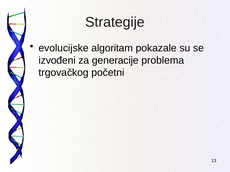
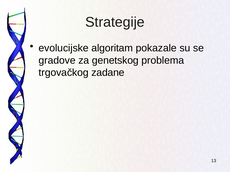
izvođeni: izvođeni -> gradove
generacije: generacije -> genetskog
početni: početni -> zadane
